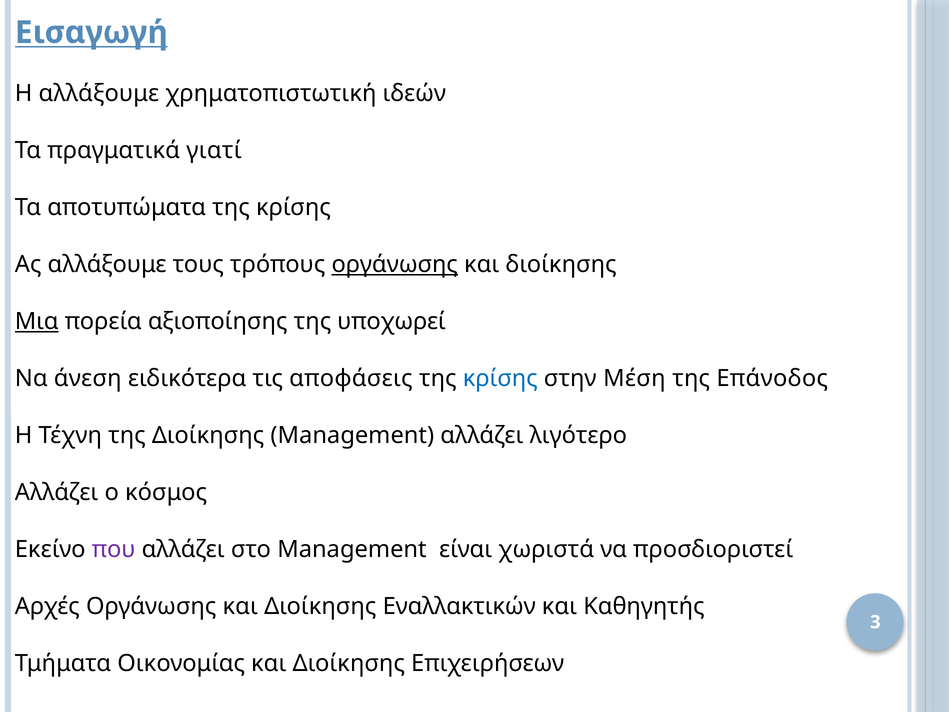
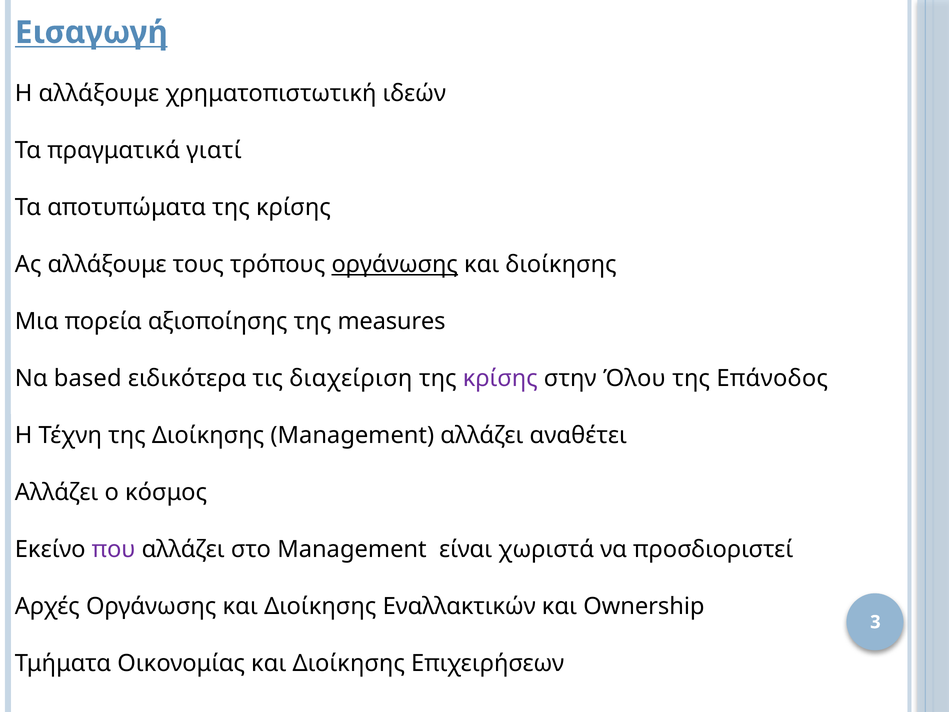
Μια underline: present -> none
υποχωρεί: υποχωρεί -> measures
άνεση: άνεση -> based
αποφάσεις: αποφάσεις -> διαχείριση
κρίσης at (500, 378) colour: blue -> purple
Μέση: Μέση -> Όλου
λιγότερο: λιγότερο -> αναθέτει
Καθηγητής: Καθηγητής -> Ownership
